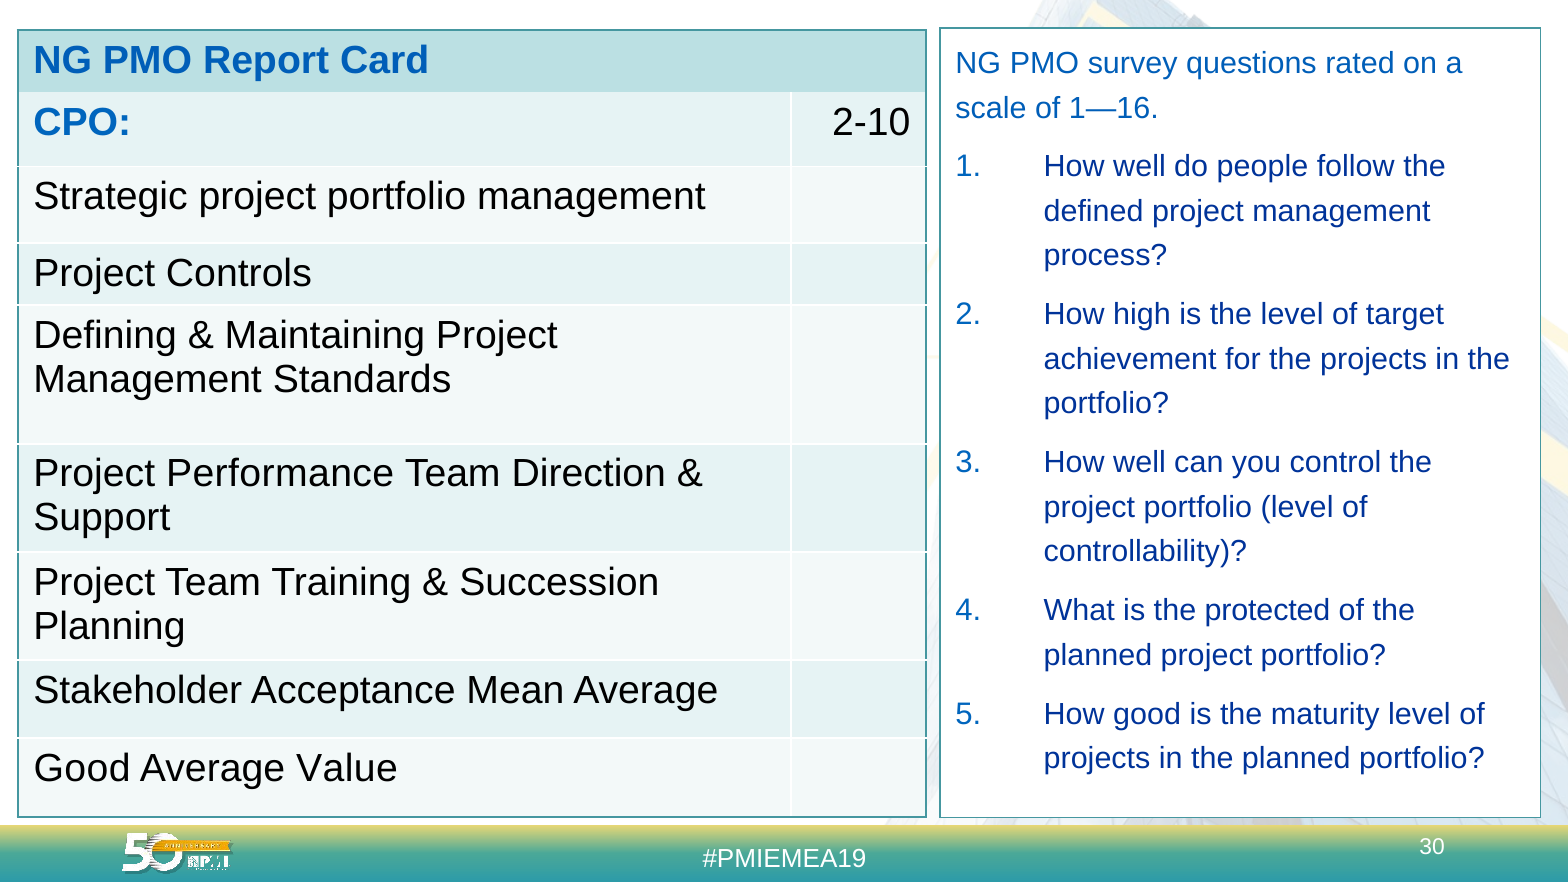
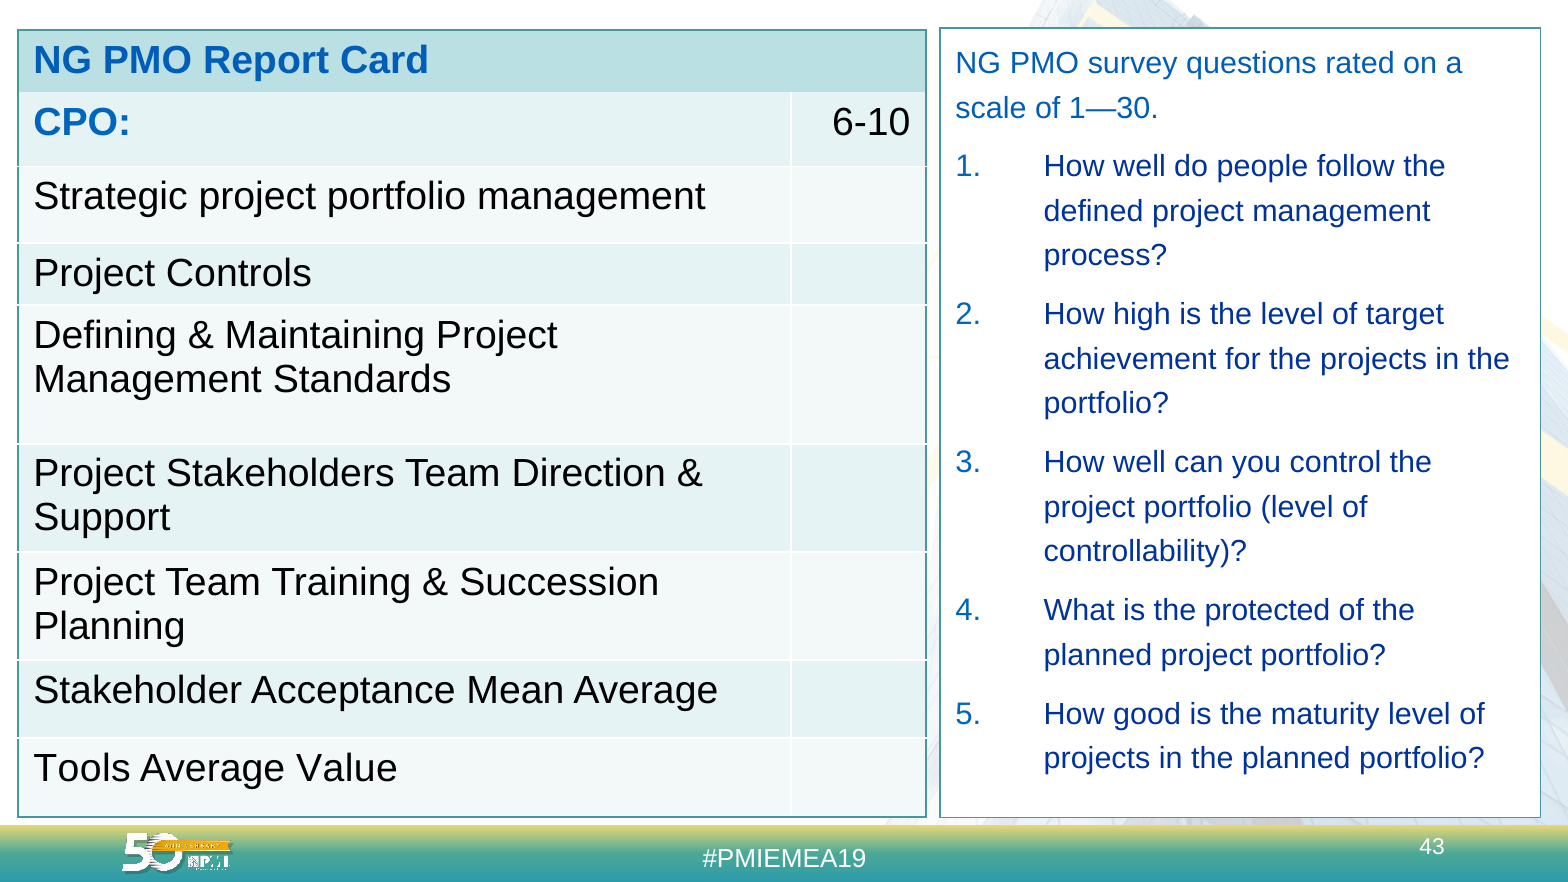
1—16: 1—16 -> 1—30
2-10: 2-10 -> 6-10
Performance: Performance -> Stakeholders
Good at (82, 769): Good -> Tools
30: 30 -> 43
